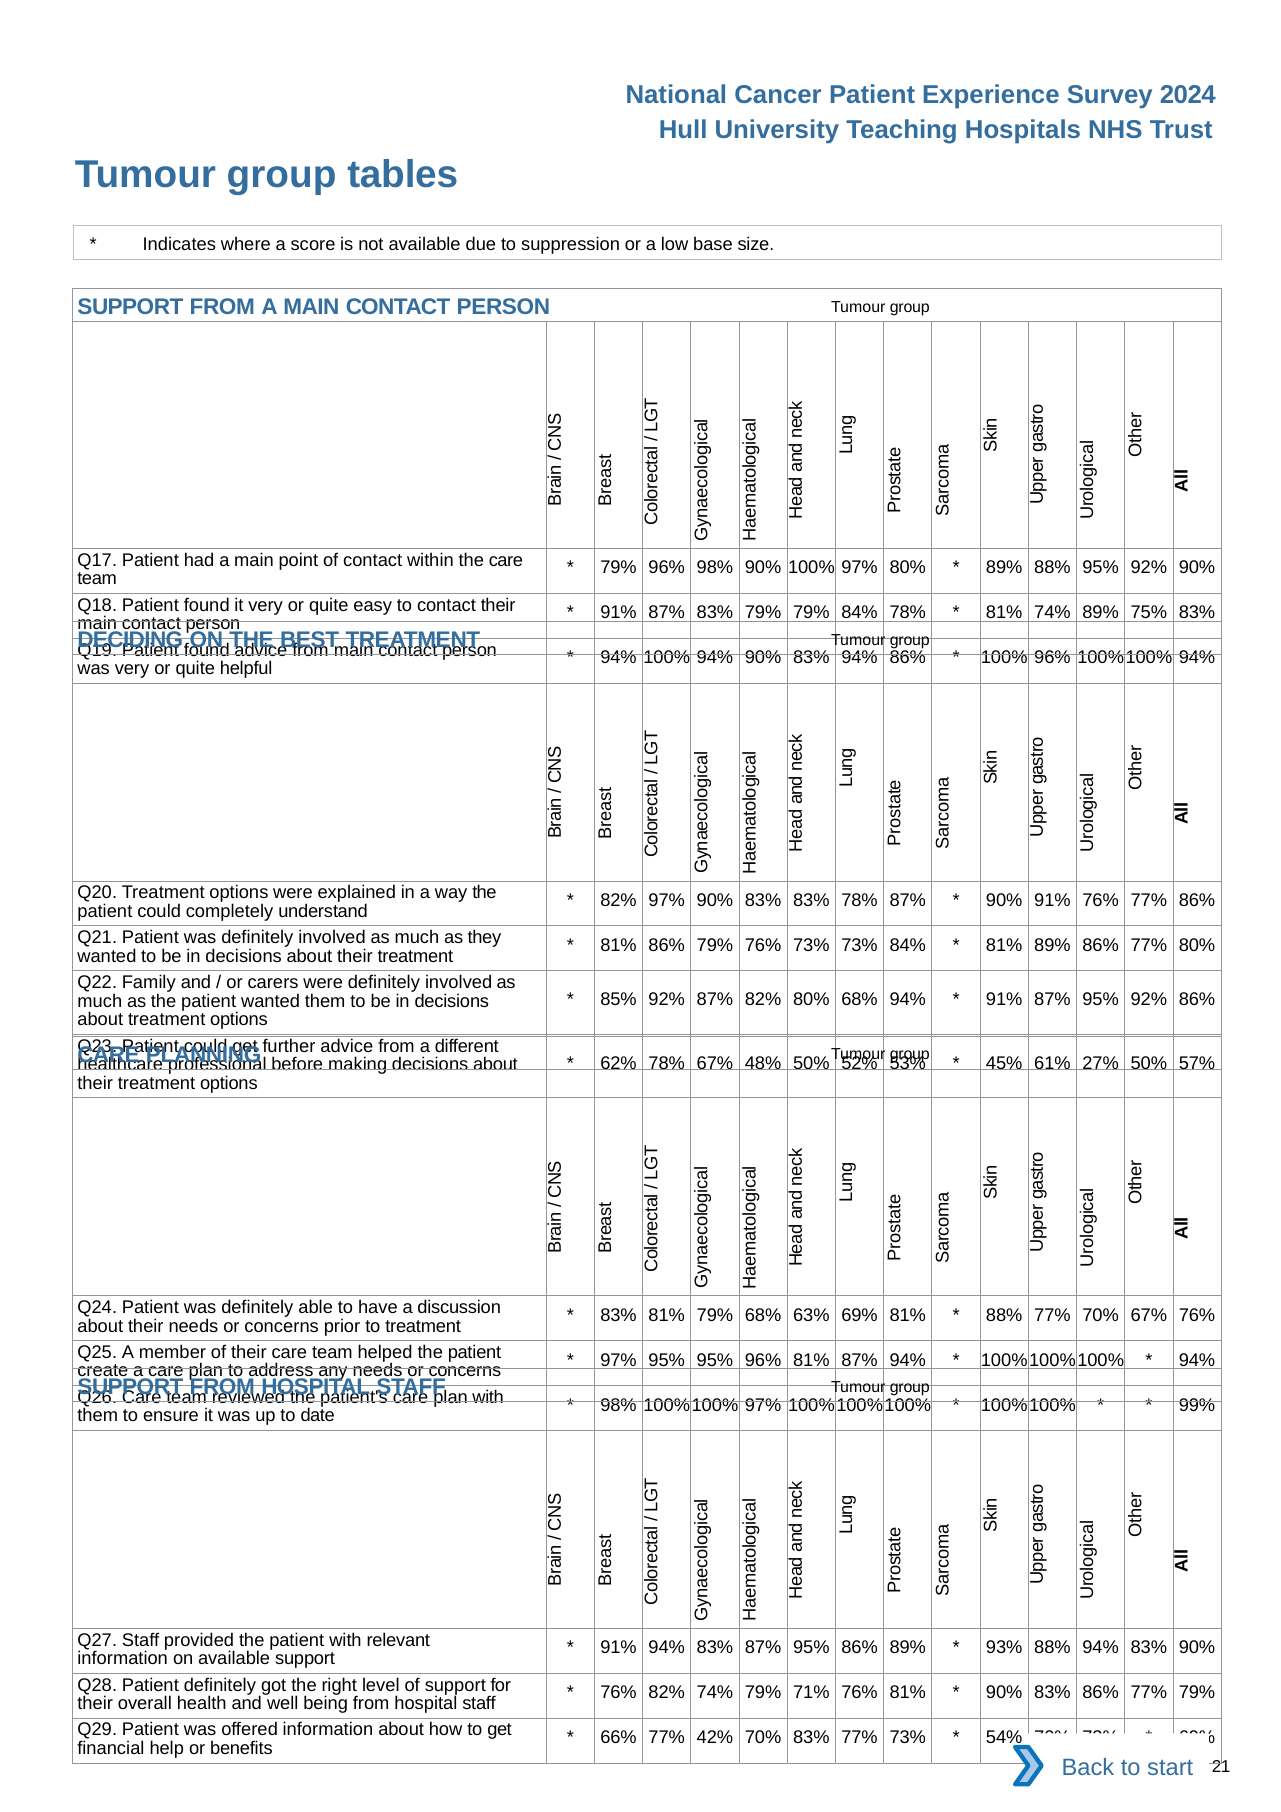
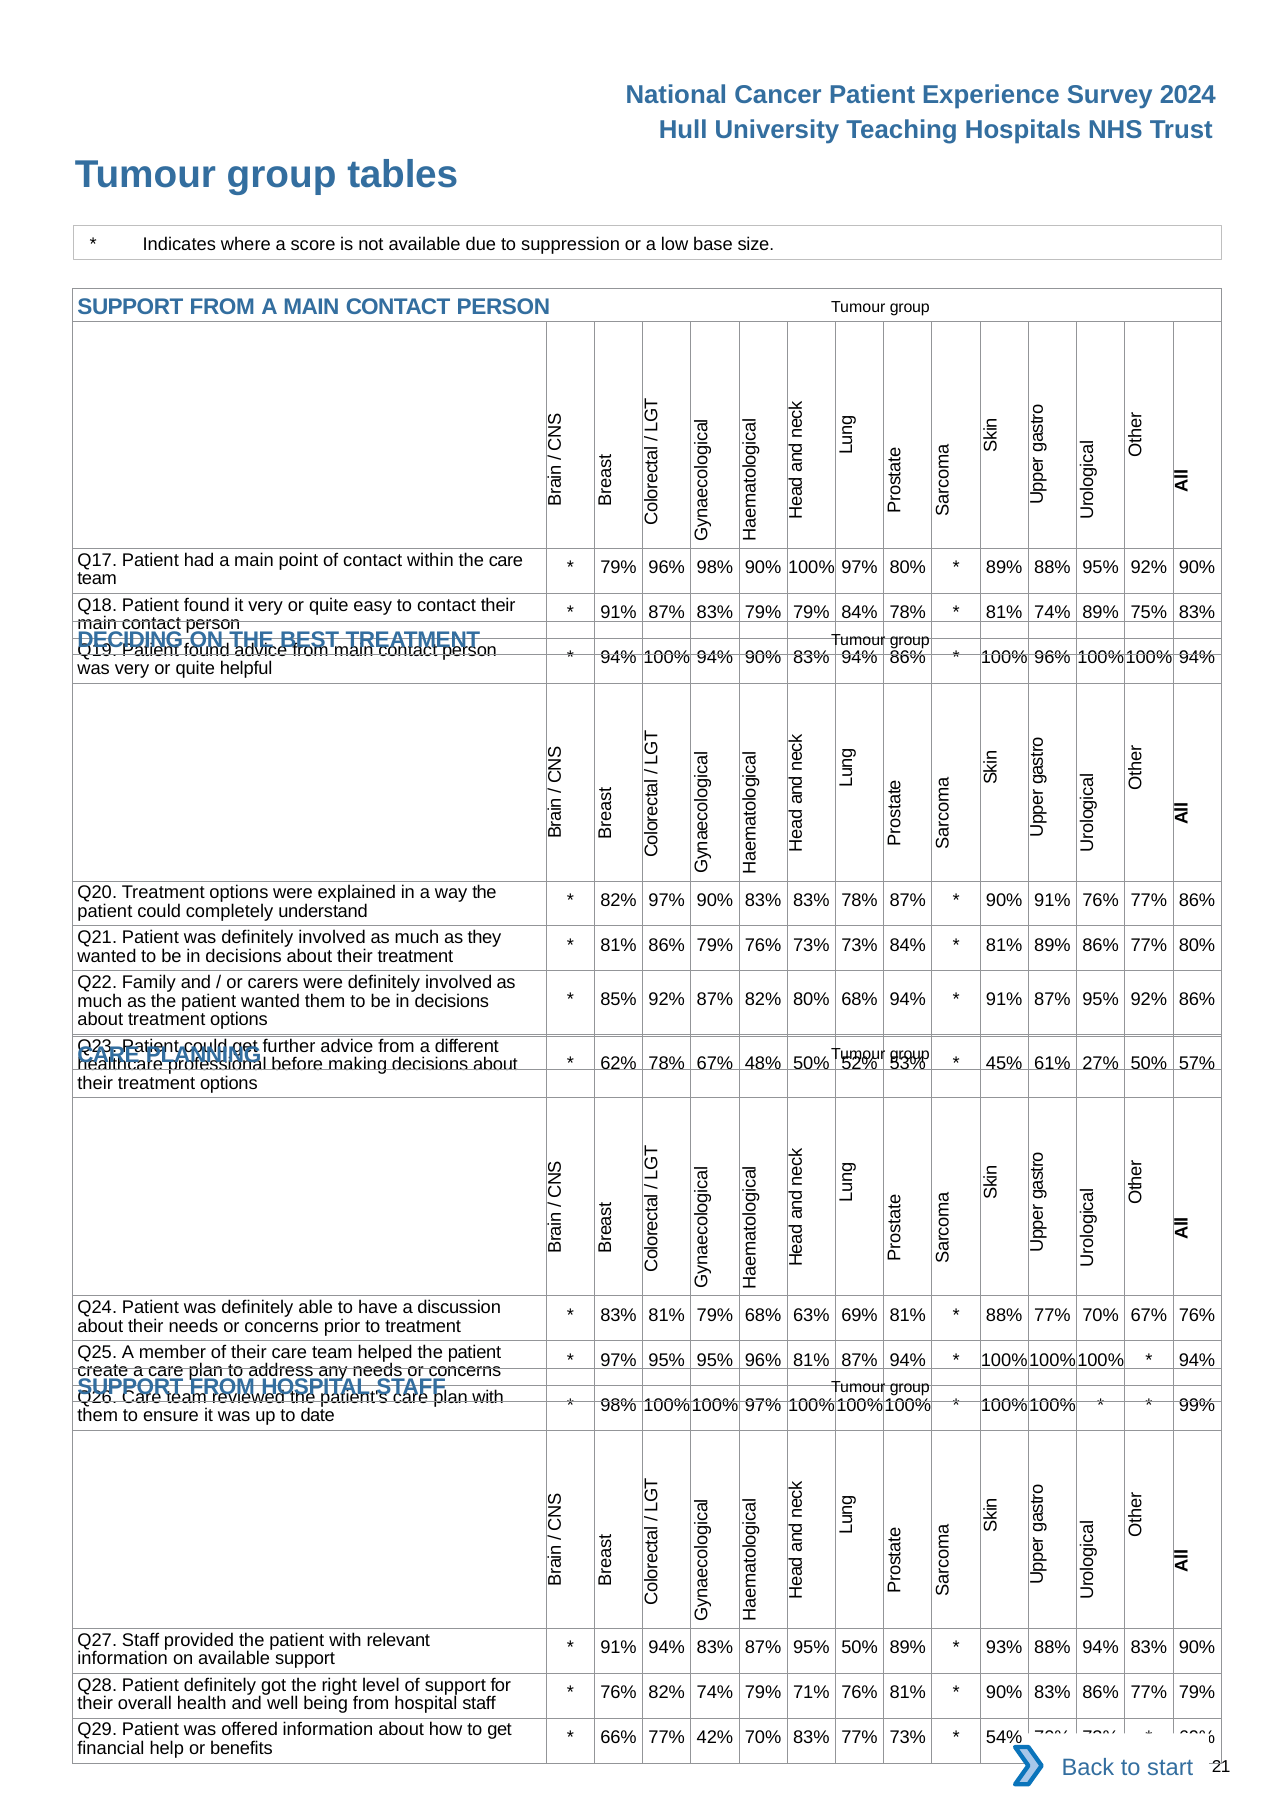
95% 86%: 86% -> 50%
